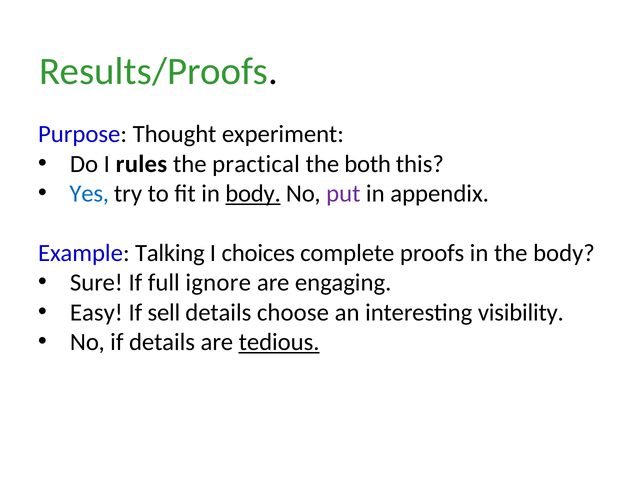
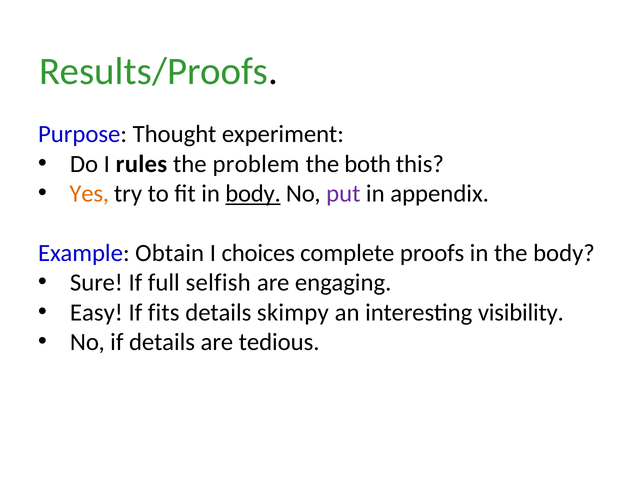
practical: practical -> problem
Yes colour: blue -> orange
Talking: Talking -> Obtain
ignore: ignore -> selfish
sell: sell -> fits
choose: choose -> skimpy
tedious underline: present -> none
